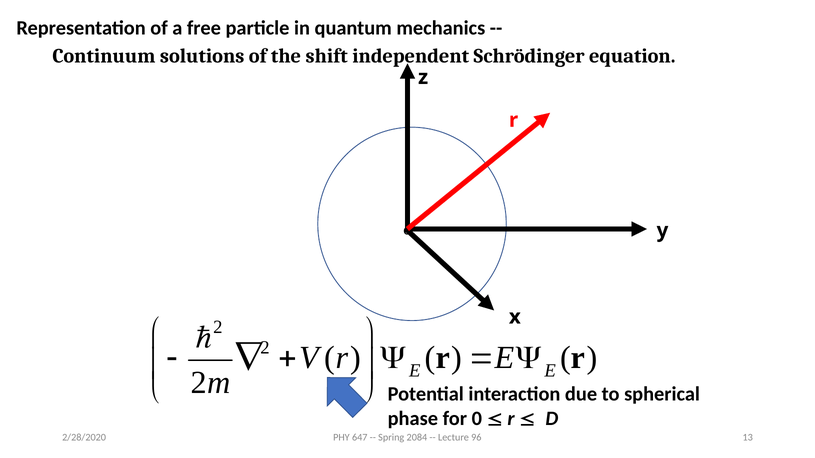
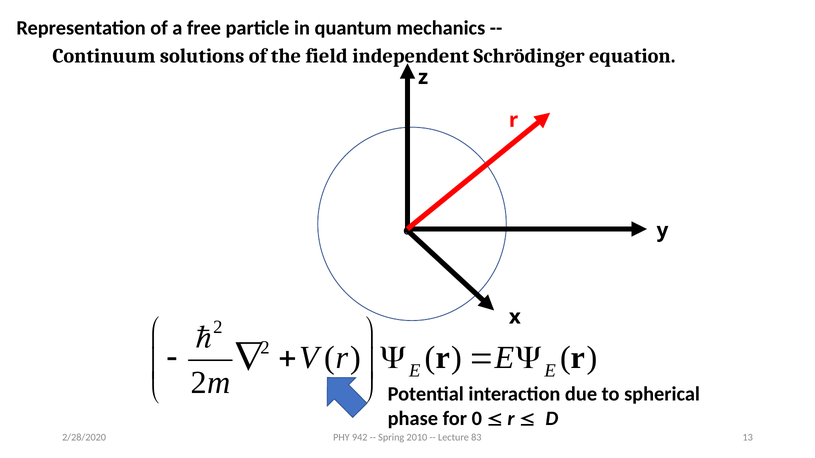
shift: shift -> field
647: 647 -> 942
2084: 2084 -> 2010
96: 96 -> 83
